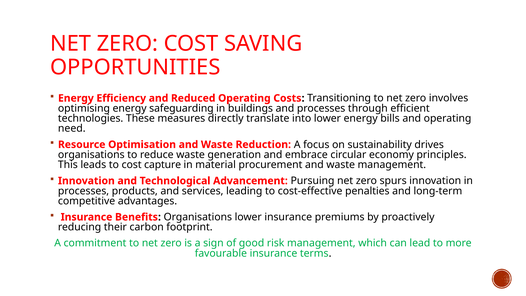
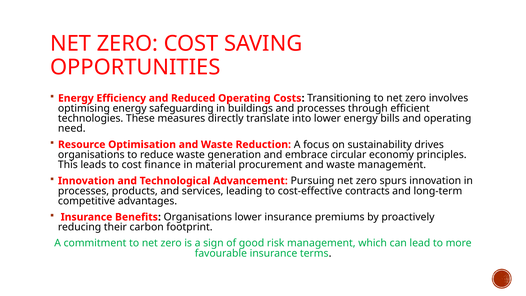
capture: capture -> finance
penalties: penalties -> contracts
